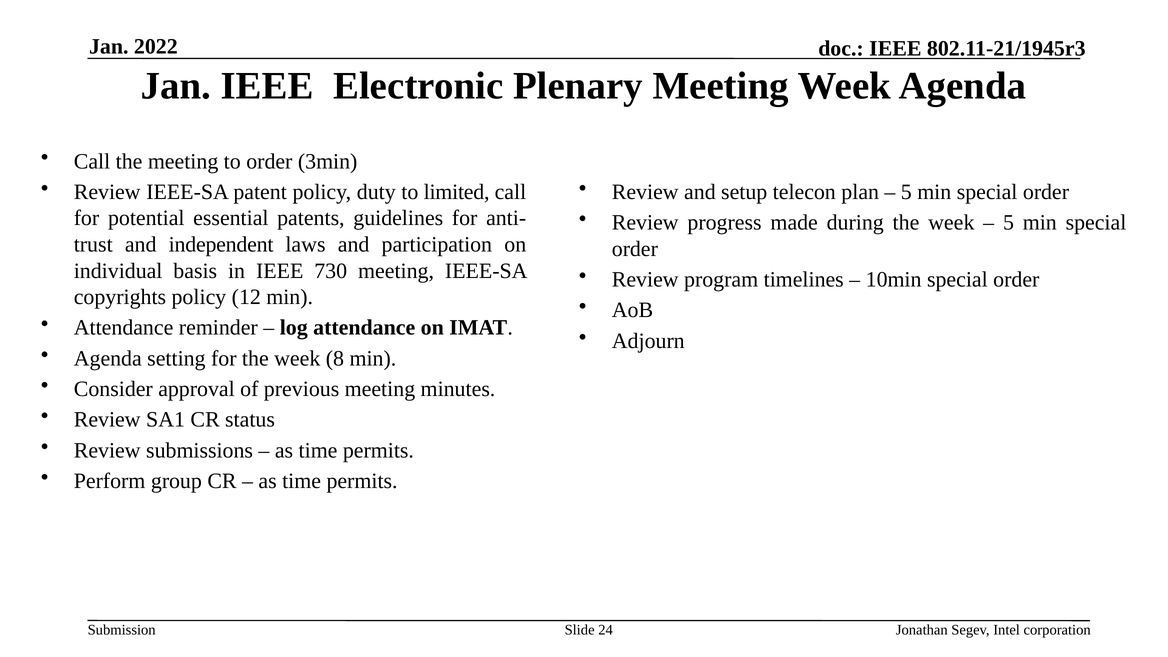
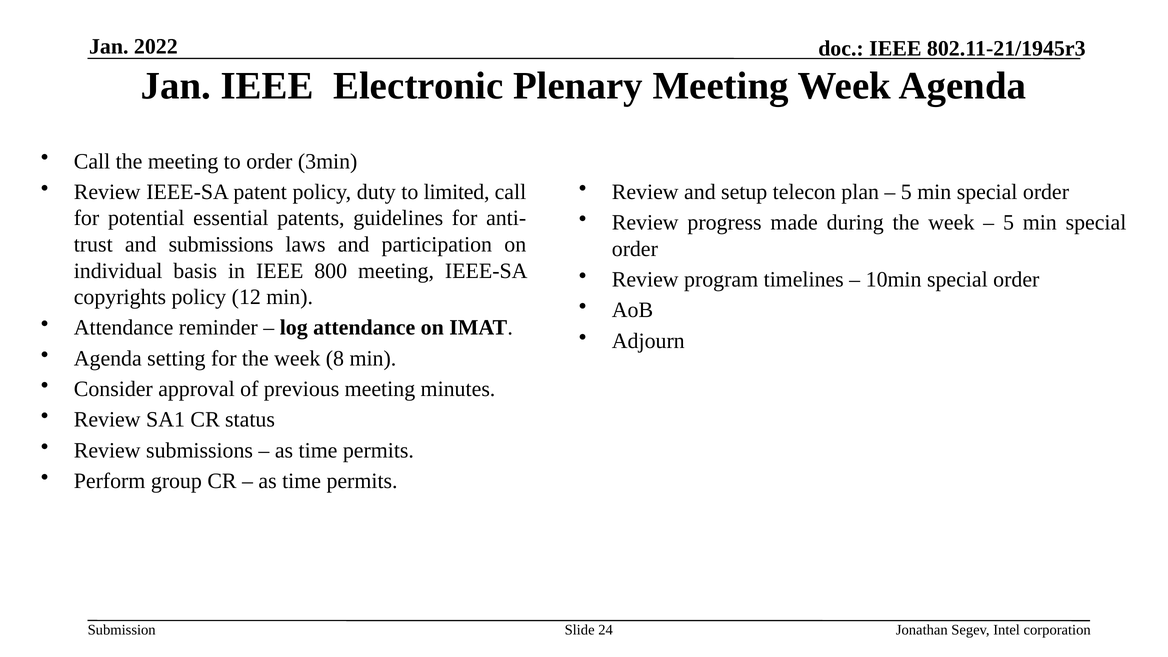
and independent: independent -> submissions
730: 730 -> 800
